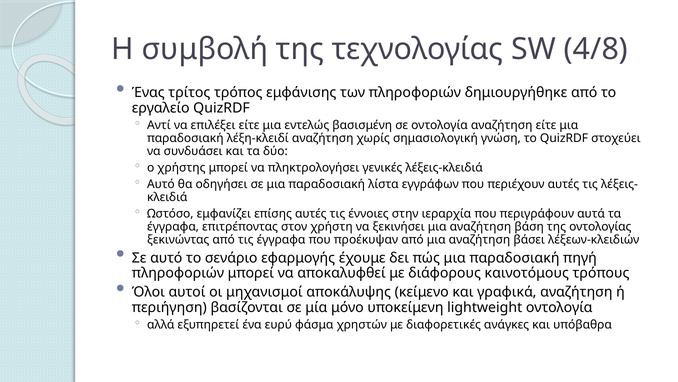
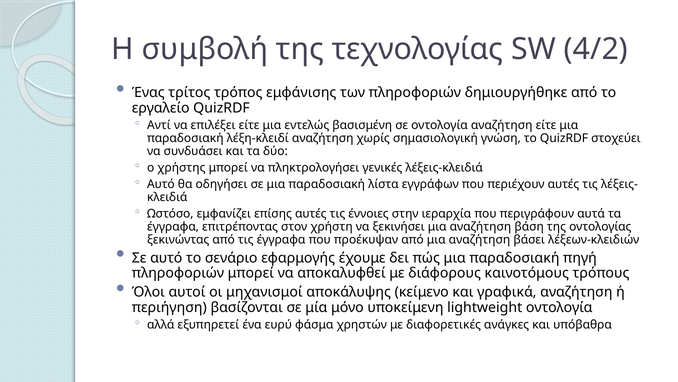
4/8: 4/8 -> 4/2
